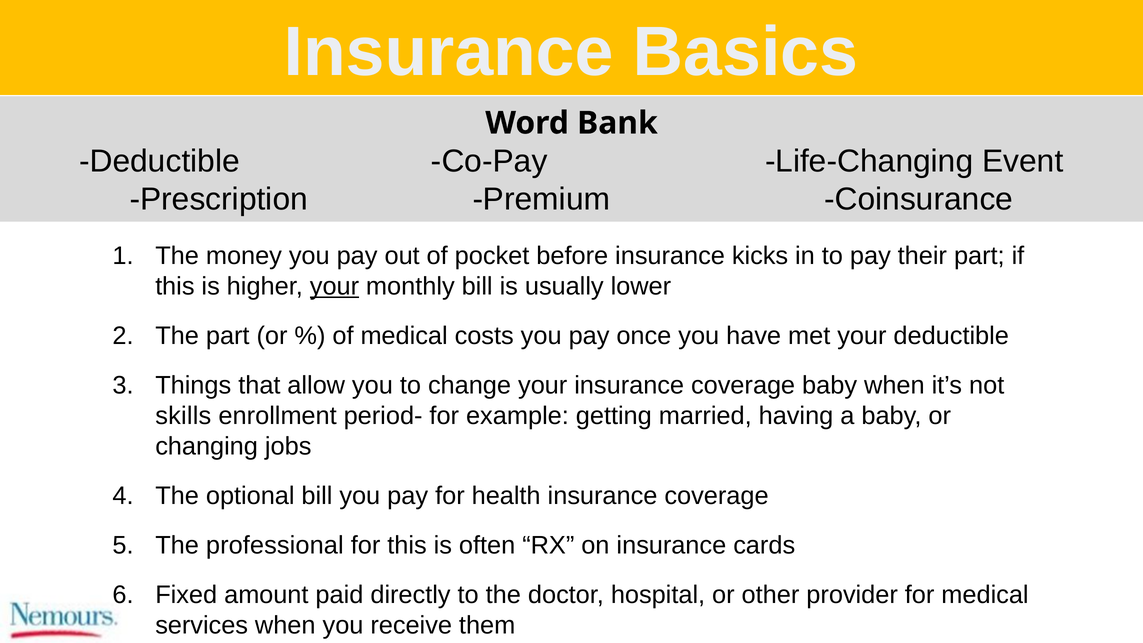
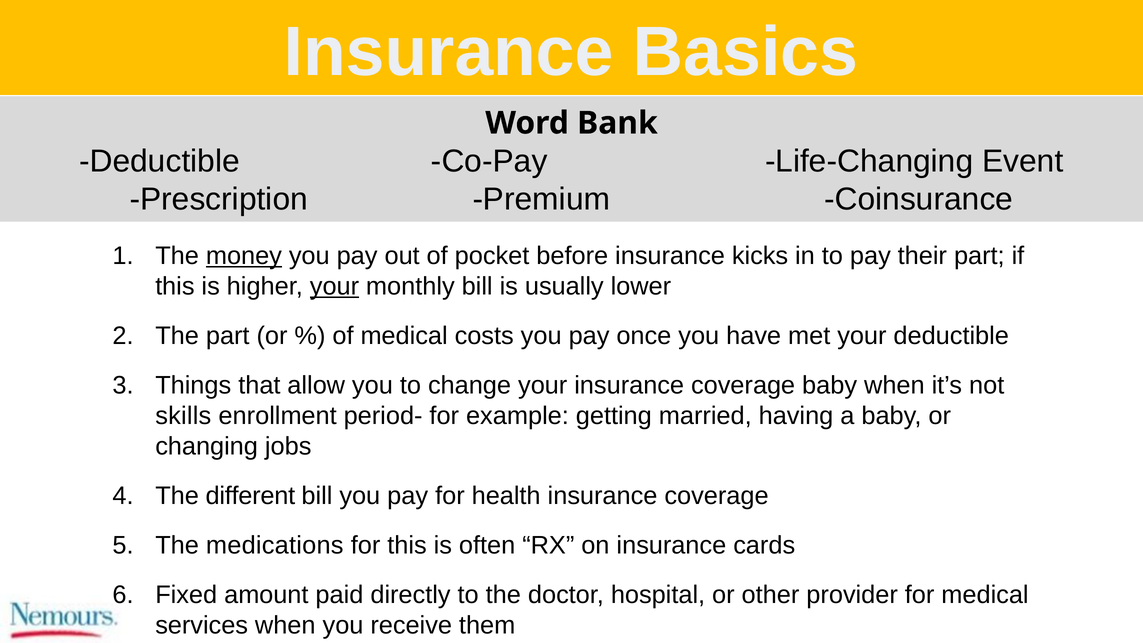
money underline: none -> present
optional: optional -> different
professional: professional -> medications
